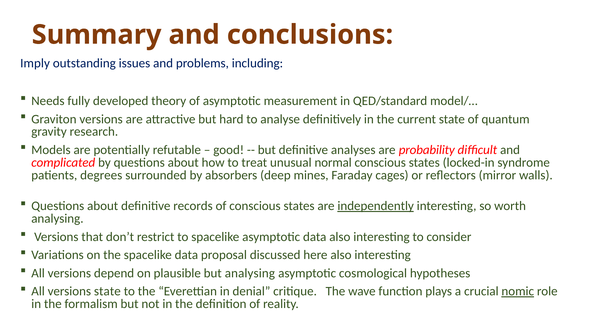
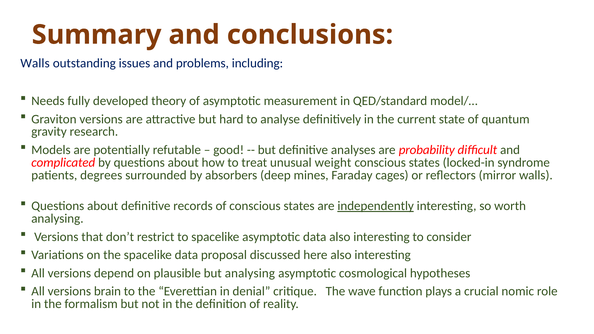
Imply at (35, 63): Imply -> Walls
normal: normal -> weight
versions state: state -> brain
nomic underline: present -> none
